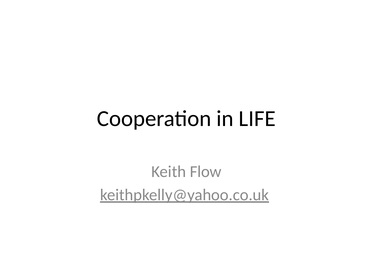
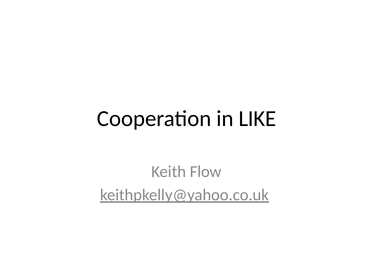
LIFE: LIFE -> LIKE
